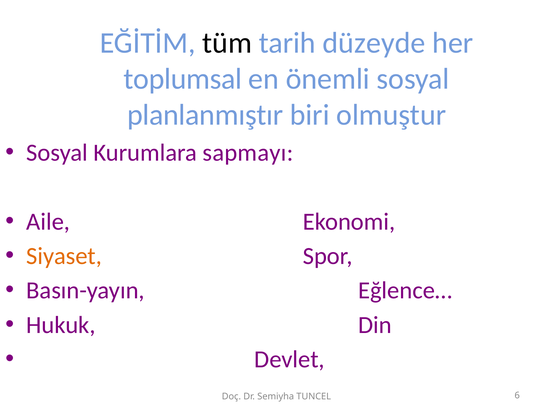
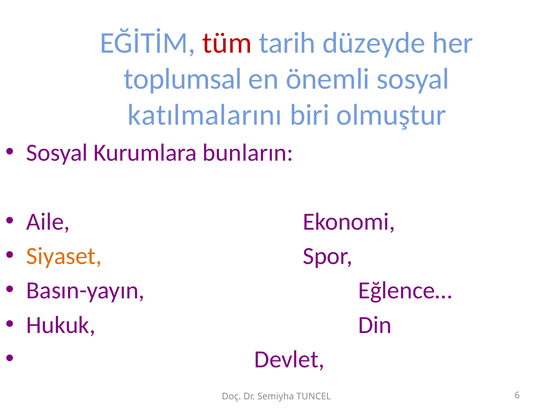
tüm colour: black -> red
planlanmıştır: planlanmıştır -> katılmalarını
sapmayı: sapmayı -> bunların
